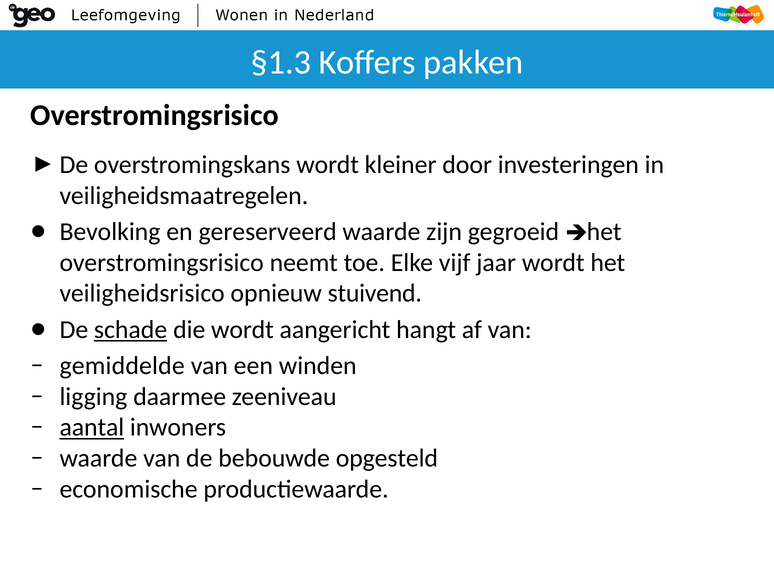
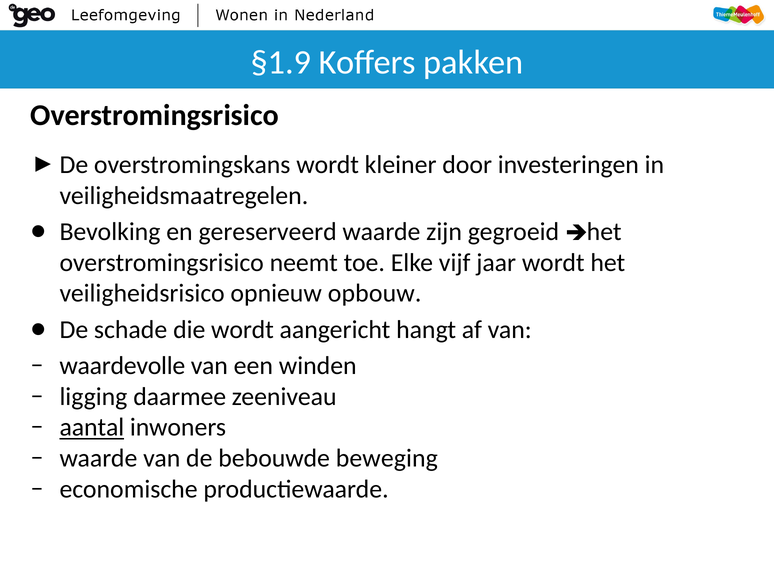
§1.3: §1.3 -> §1.9
stuivend: stuivend -> opbouw
schade underline: present -> none
gemiddelde: gemiddelde -> waardevolle
opgesteld: opgesteld -> beweging
